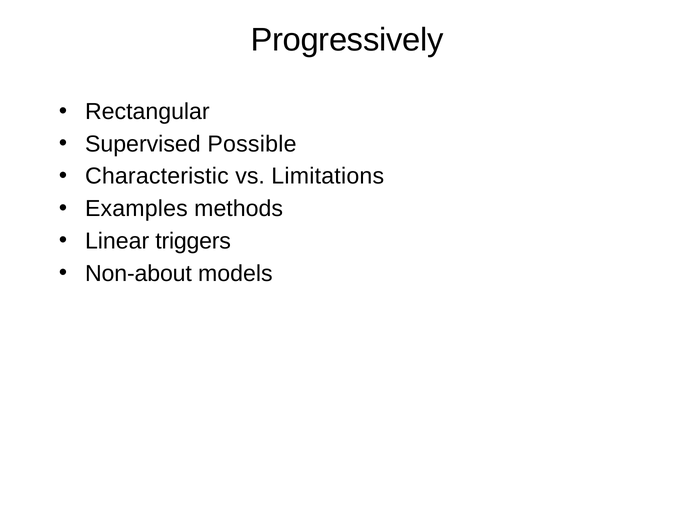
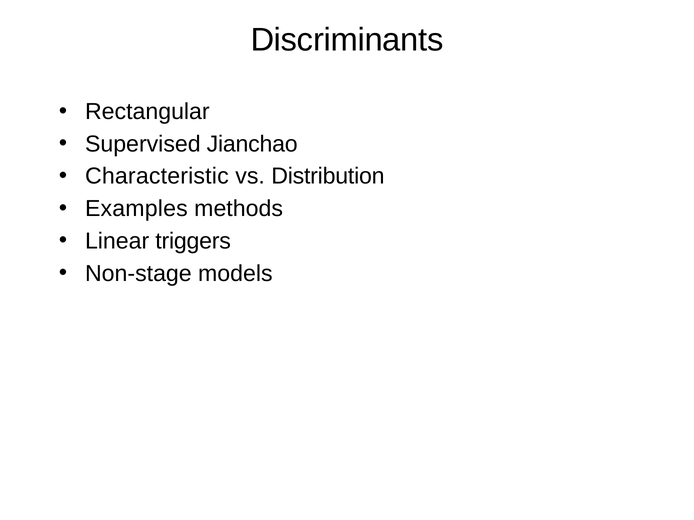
Progressively: Progressively -> Discriminants
Possible: Possible -> Jianchao
Limitations: Limitations -> Distribution
Non-about: Non-about -> Non-stage
